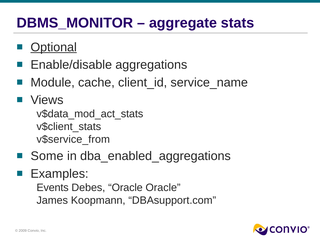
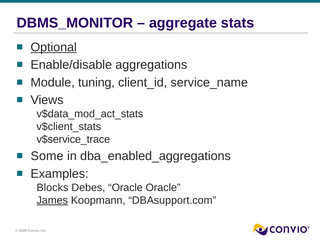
cache: cache -> tuning
v$service_from: v$service_from -> v$service_trace
Events: Events -> Blocks
James underline: none -> present
